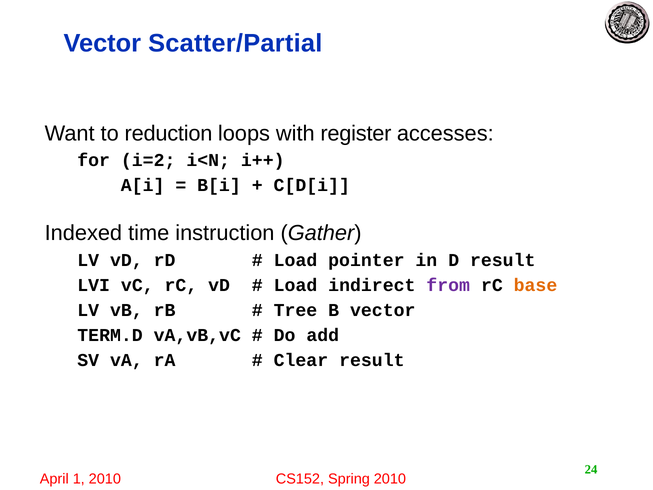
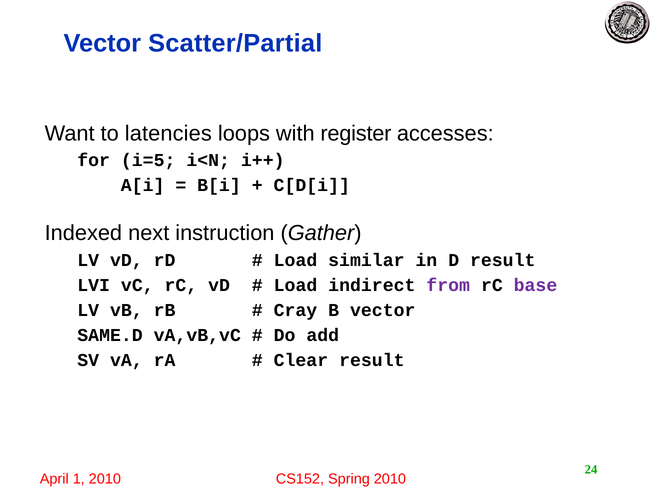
reduction: reduction -> latencies
i=2: i=2 -> i=5
time: time -> next
pointer: pointer -> similar
base colour: orange -> purple
Tree: Tree -> Cray
TERM.D: TERM.D -> SAME.D
